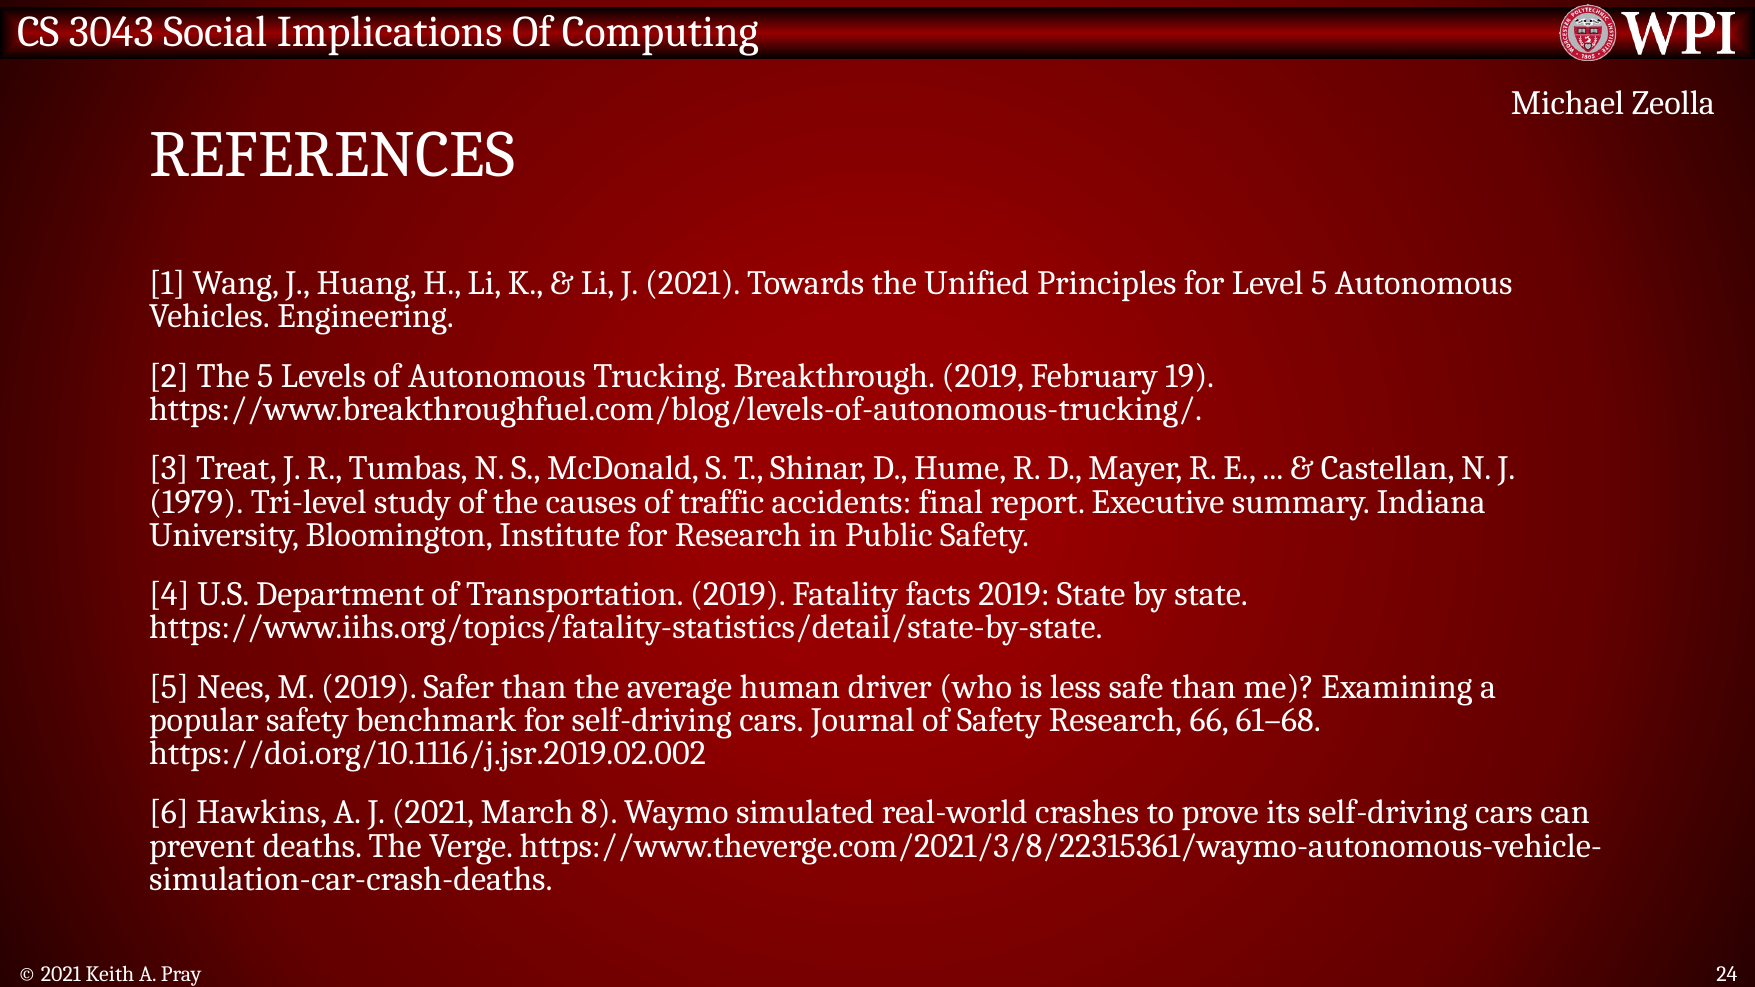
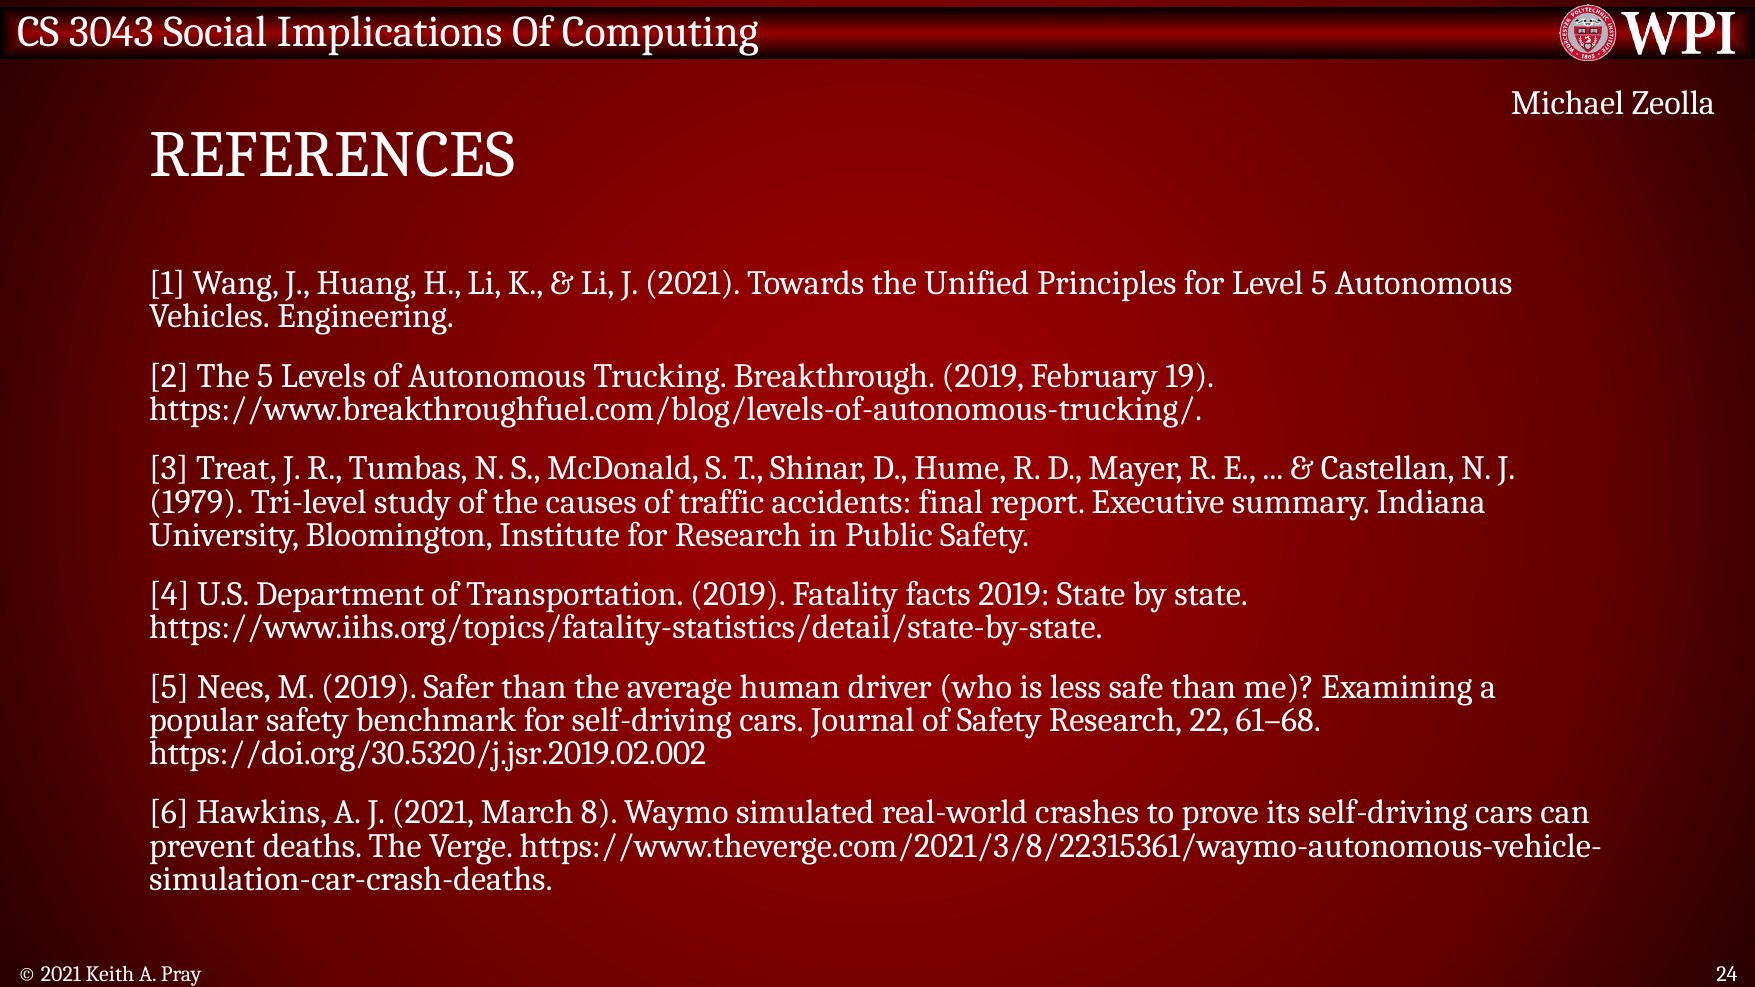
66: 66 -> 22
https://doi.org/10.1116/j.jsr.2019.02.002: https://doi.org/10.1116/j.jsr.2019.02.002 -> https://doi.org/30.5320/j.jsr.2019.02.002
